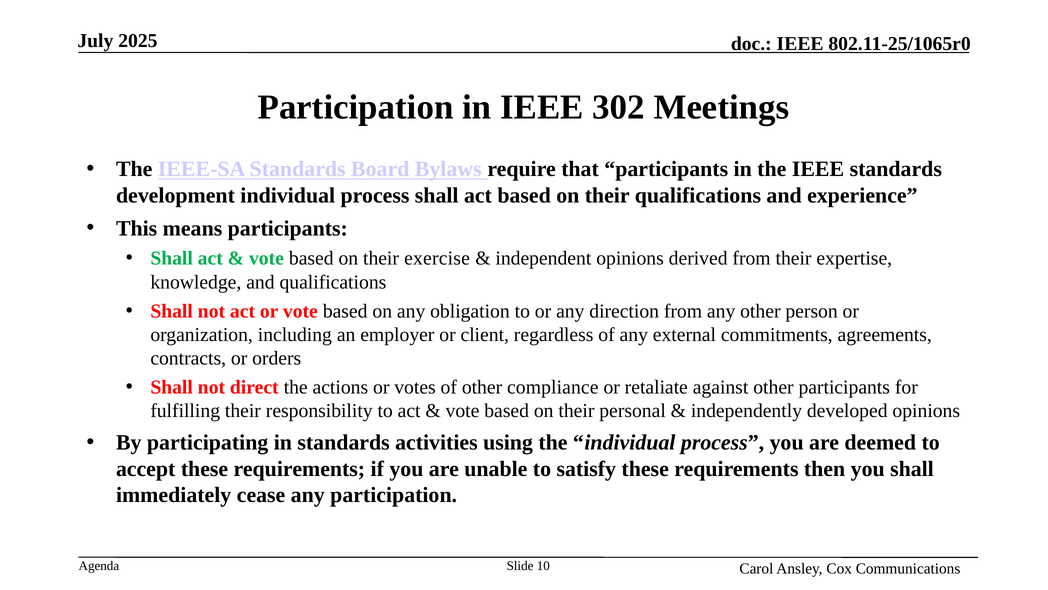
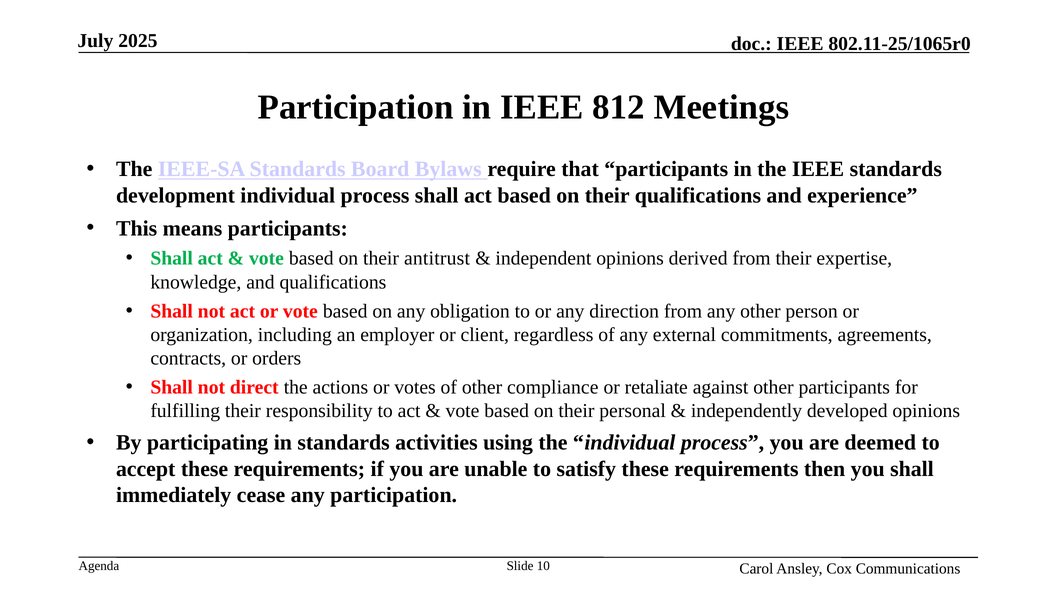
302: 302 -> 812
exercise: exercise -> antitrust
